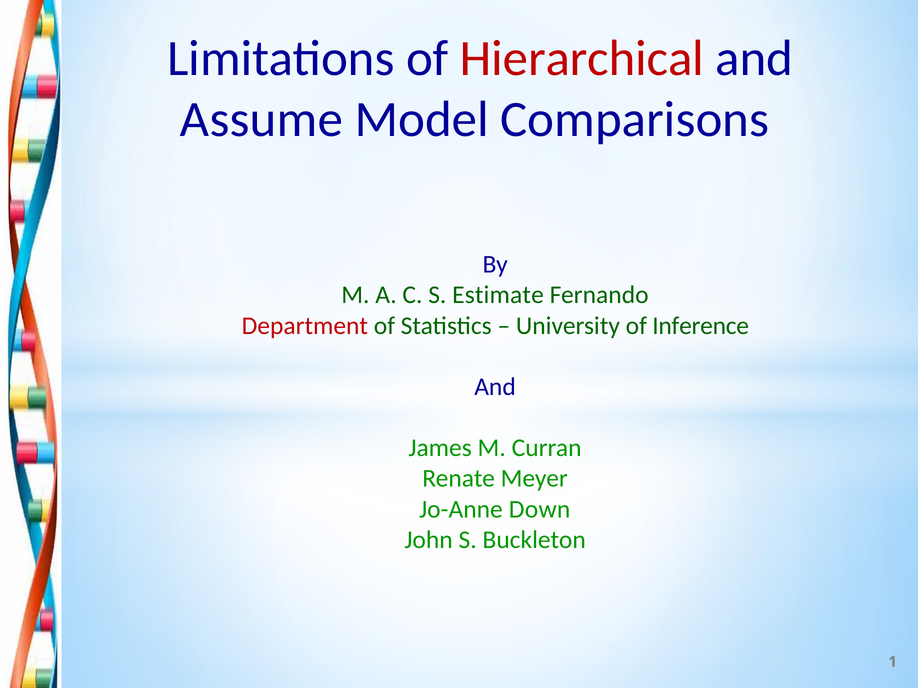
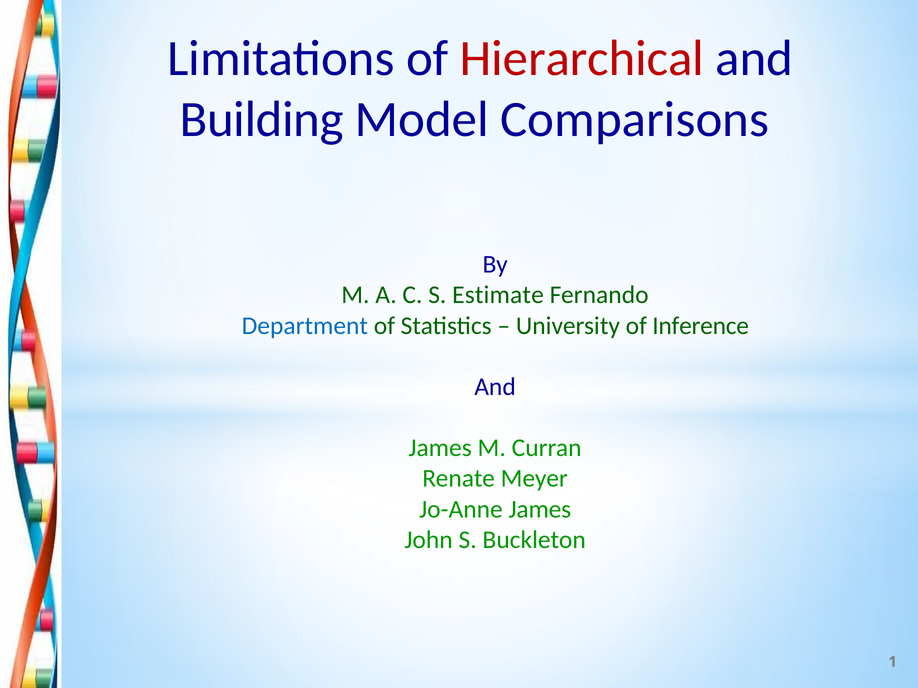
Assume: Assume -> Building
Department colour: red -> blue
Jo-Anne Down: Down -> James
